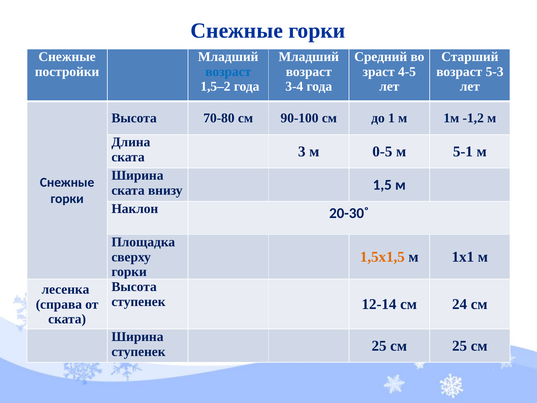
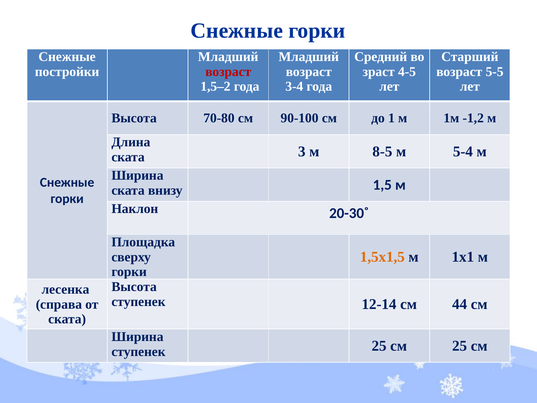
возраст at (228, 72) colour: blue -> red
5-3: 5-3 -> 5-5
0-5: 0-5 -> 8-5
5-1: 5-1 -> 5-4
24: 24 -> 44
